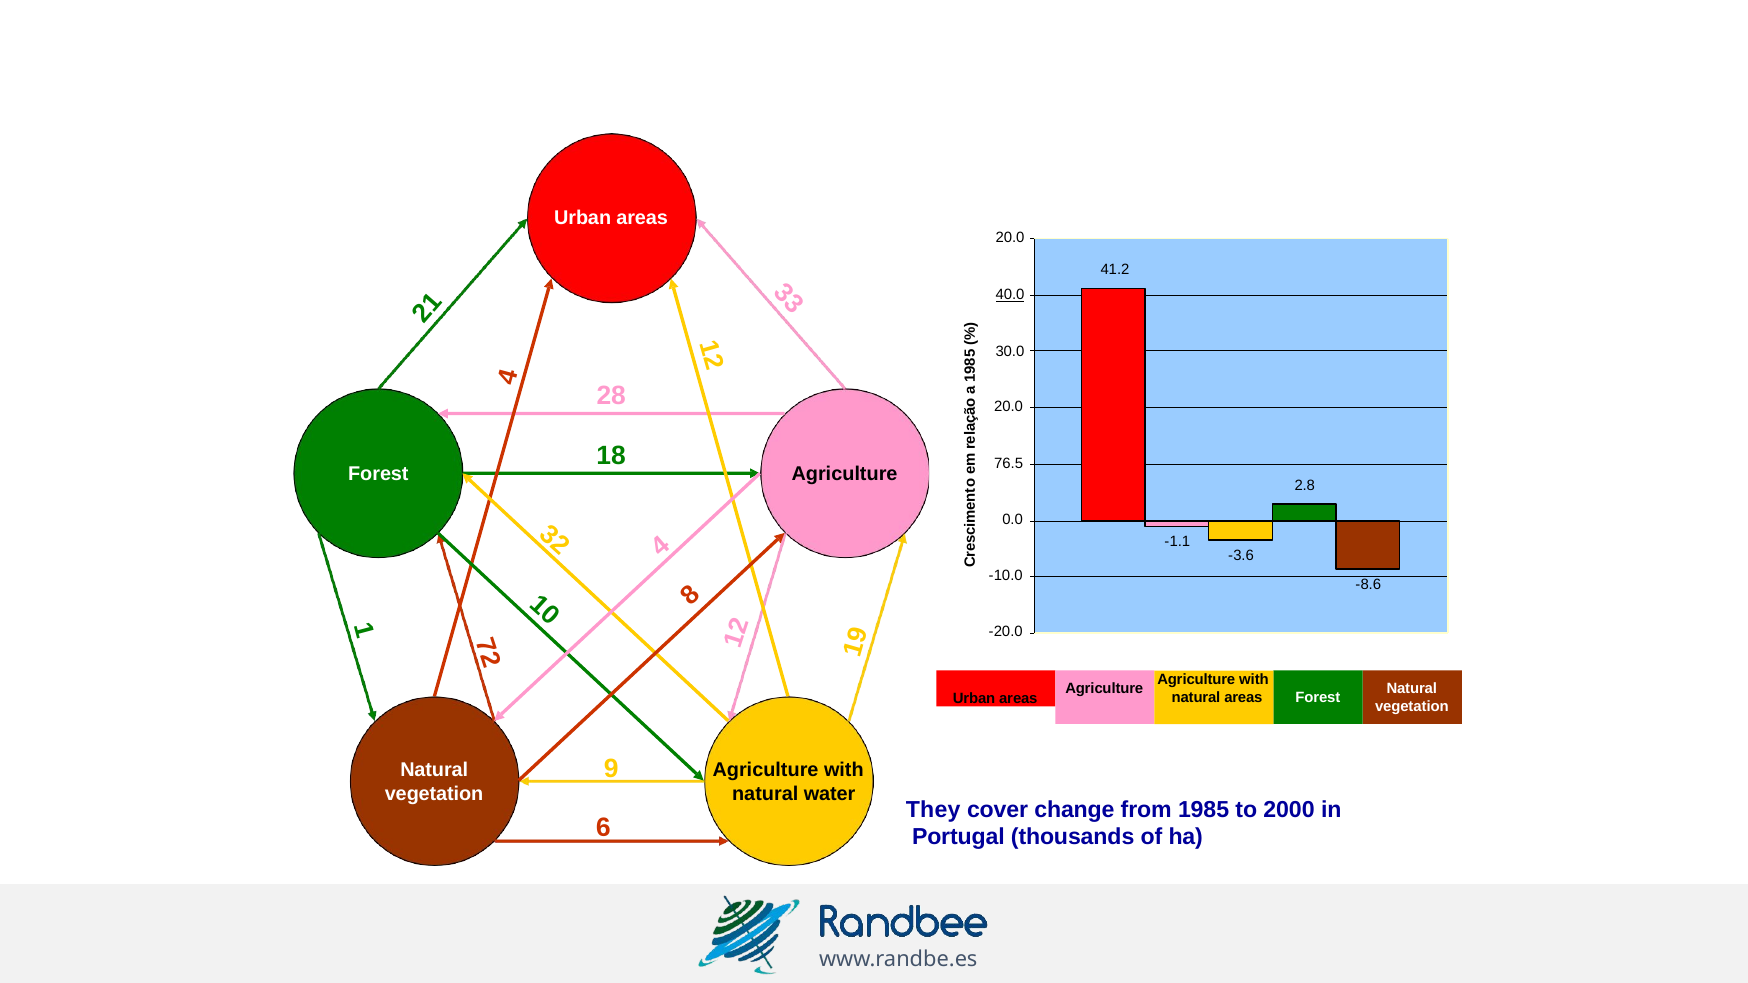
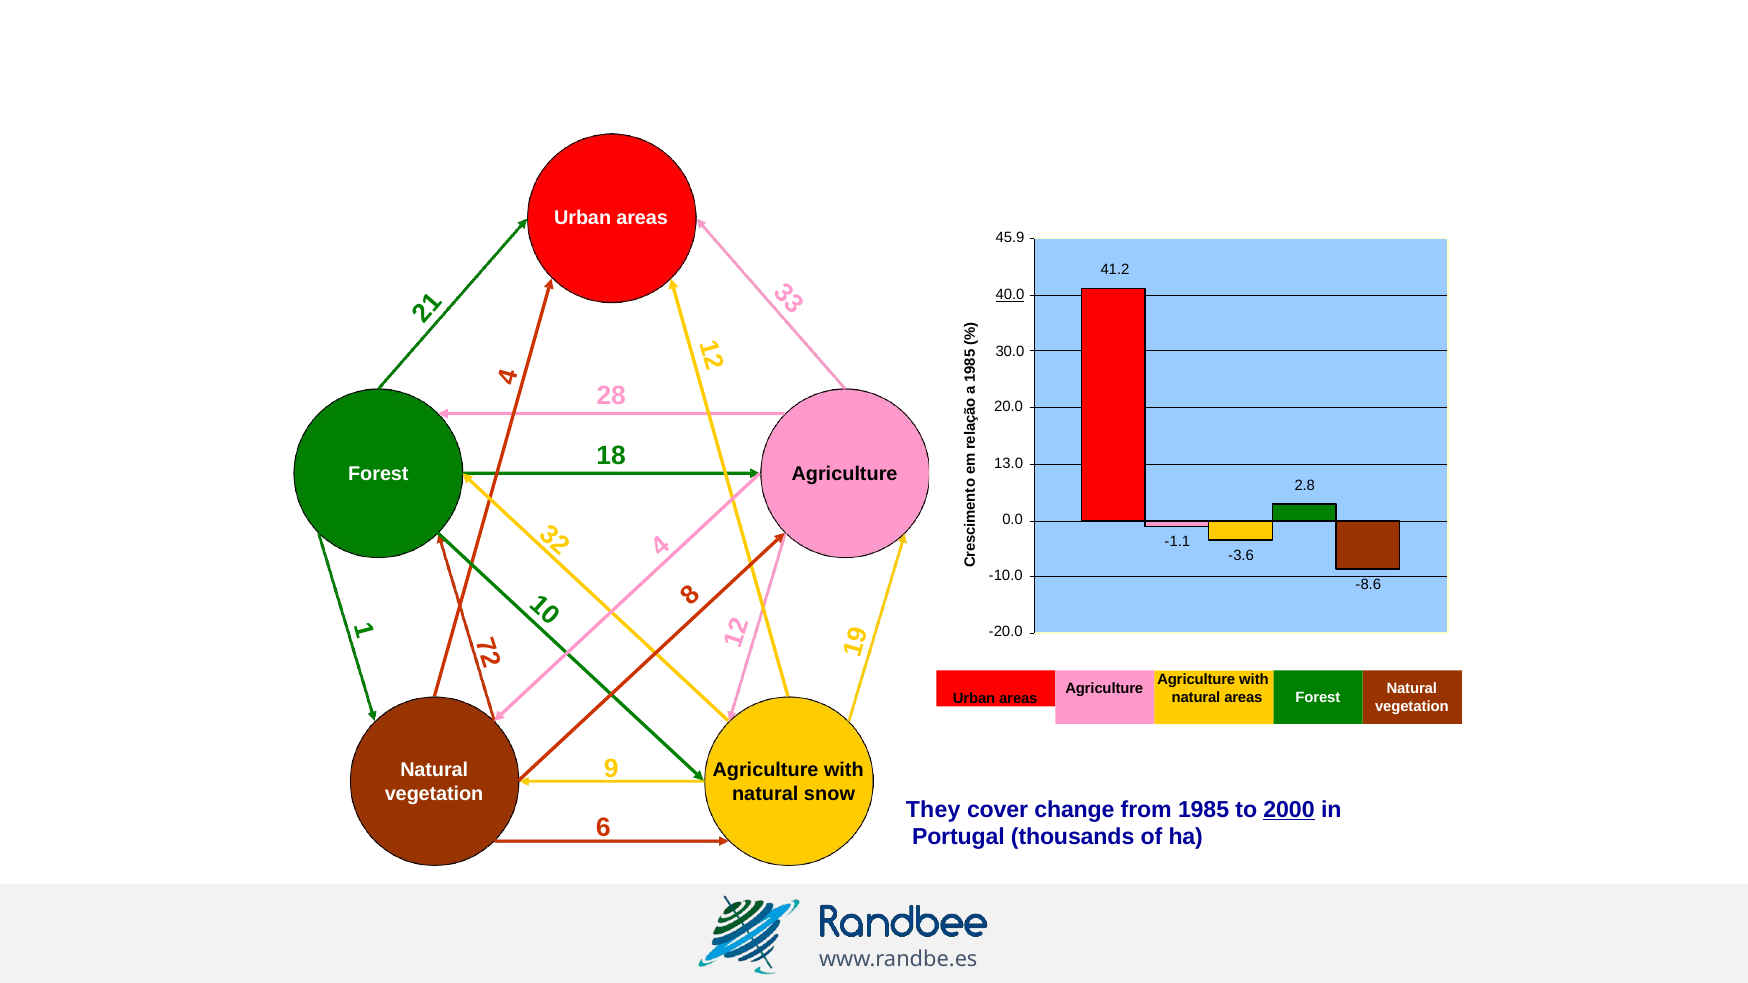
20.0 at (1010, 238): 20.0 -> 45.9
76.5: 76.5 -> 13.0
water: water -> snow
2000 underline: none -> present
